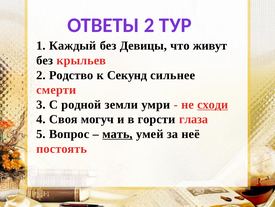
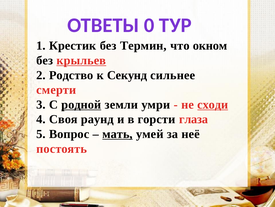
ОТВЕТЫ 2: 2 -> 0
Каждый: Каждый -> Крестик
Девицы: Девицы -> Термин
живут: живут -> окном
крыльев underline: none -> present
родной underline: none -> present
могуч: могуч -> раунд
